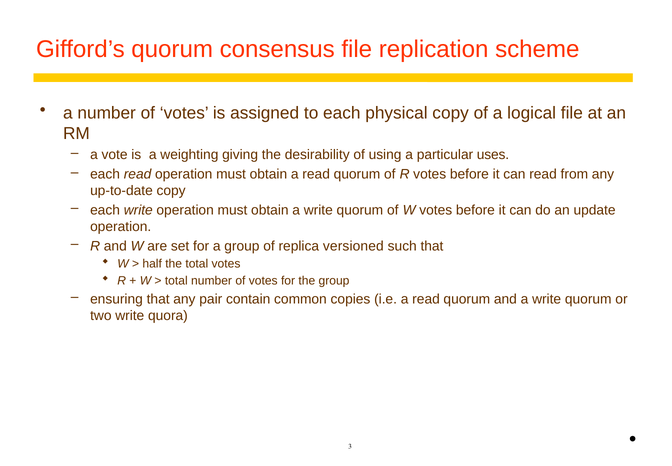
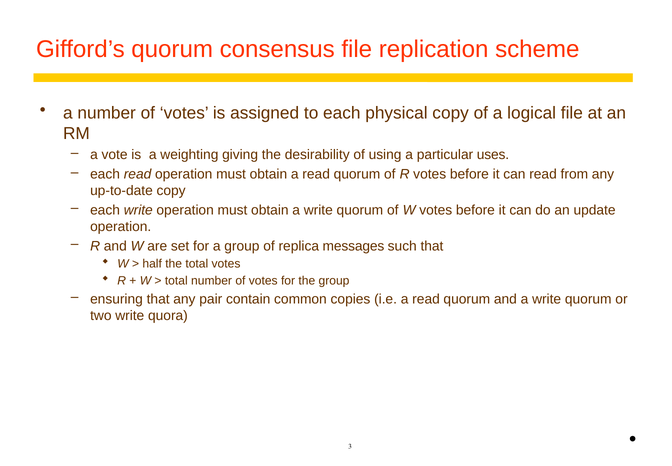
versioned: versioned -> messages
